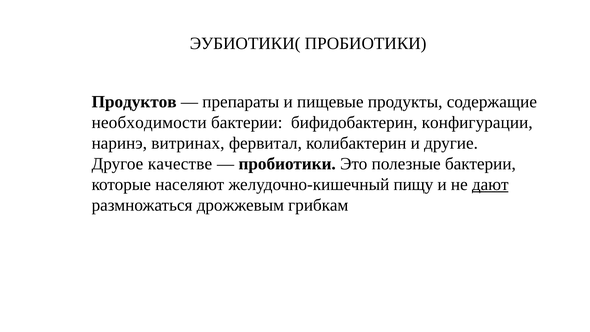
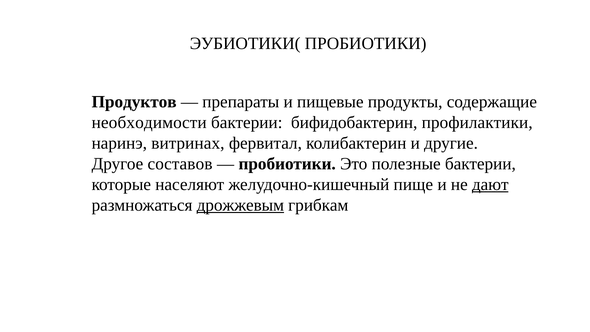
конфигурации: конфигурации -> профилактики
качестве: качестве -> составов
пищу: пищу -> пище
дрожжевым underline: none -> present
